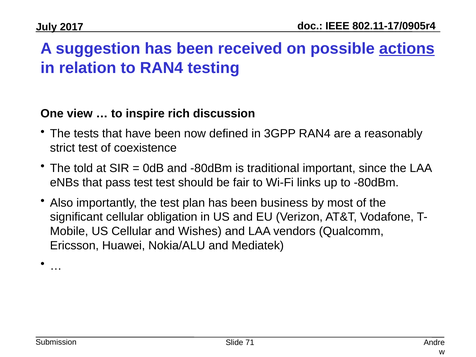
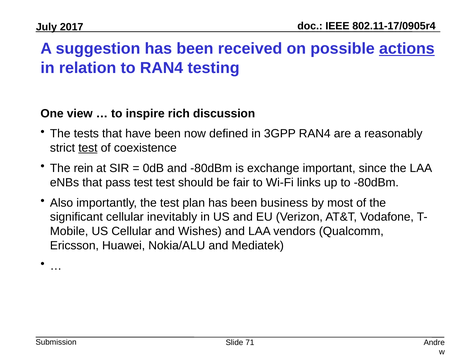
test at (88, 148) underline: none -> present
told: told -> rein
traditional: traditional -> exchange
obligation: obligation -> inevitably
